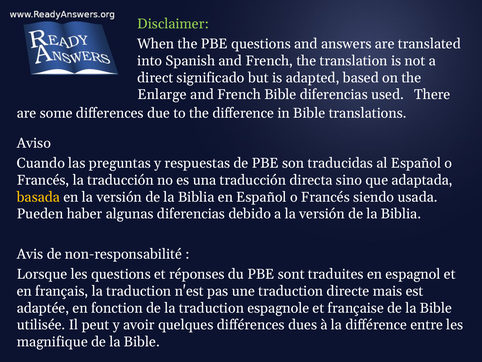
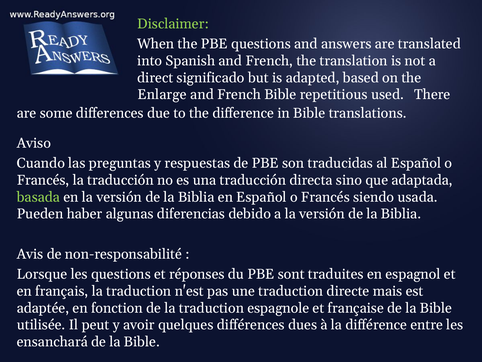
Bible diferencias: diferencias -> repetitious
basada colour: yellow -> light green
magnifique: magnifique -> ensanchará
